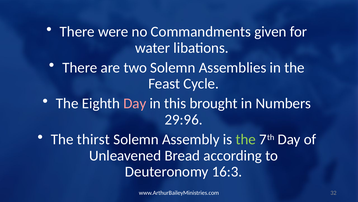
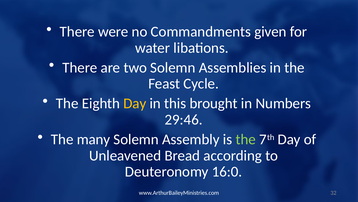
Day at (135, 103) colour: pink -> yellow
29:96: 29:96 -> 29:46
thirst: thirst -> many
16:3: 16:3 -> 16:0
